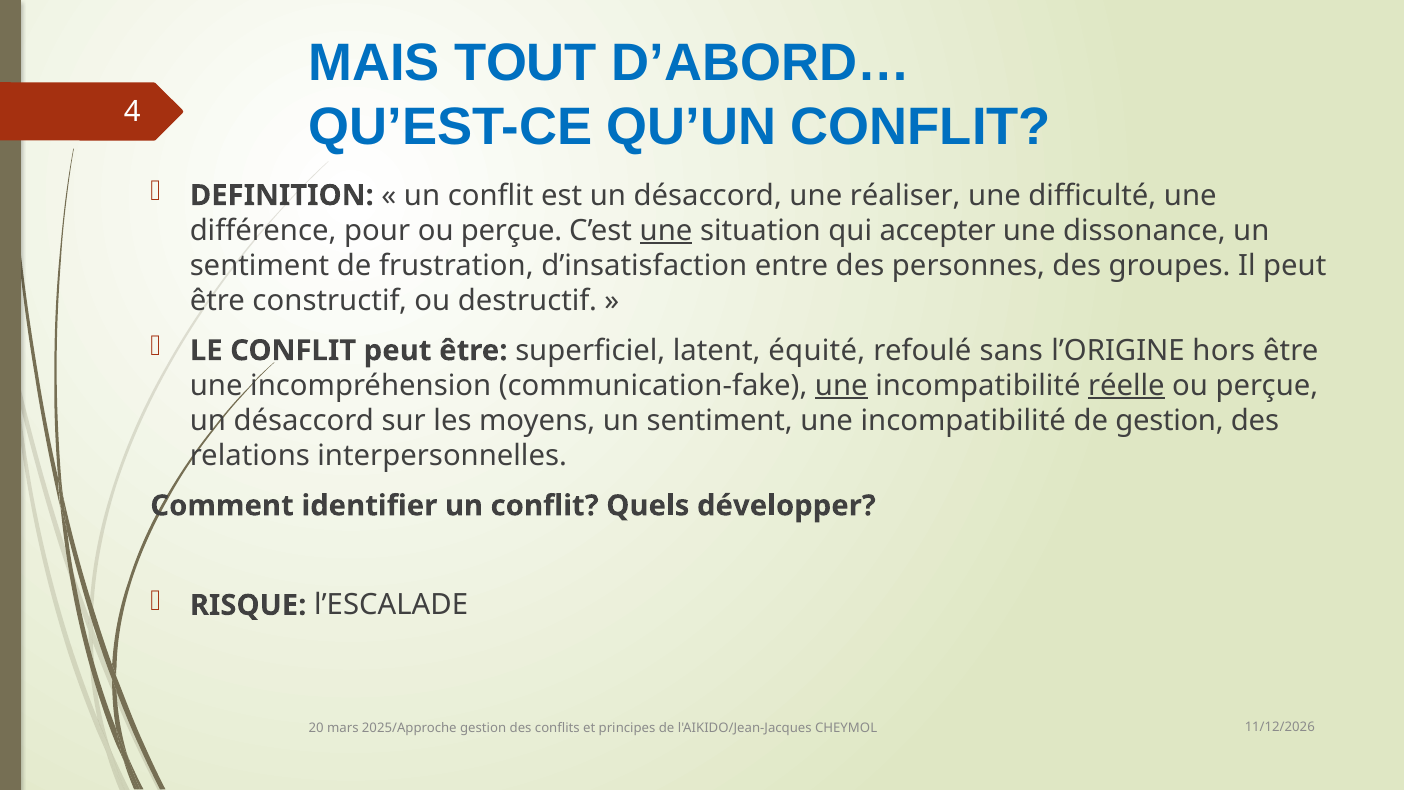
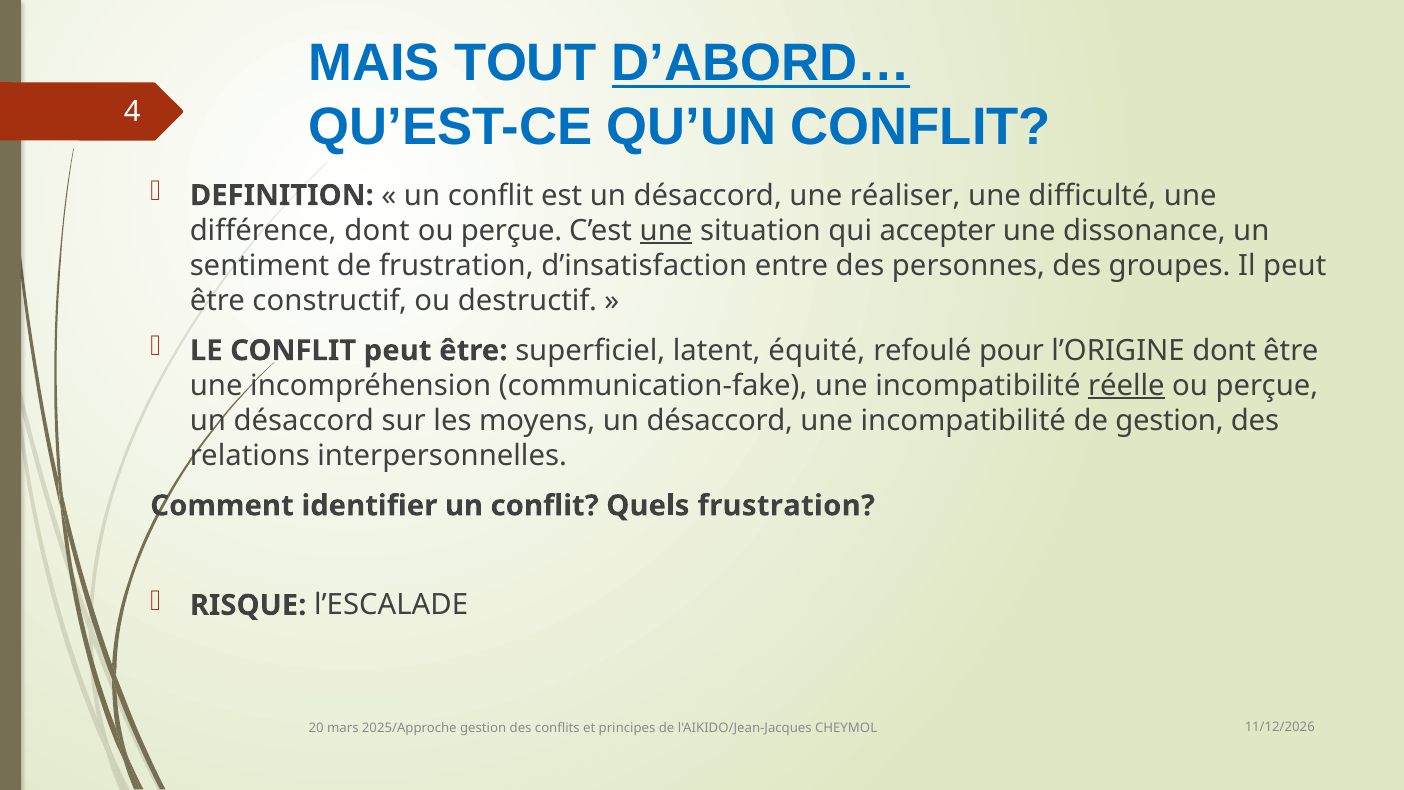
D’ABORD… underline: none -> present
différence pour: pour -> dont
sans: sans -> pour
l’ORIGINE hors: hors -> dont
une at (841, 386) underline: present -> none
moyens un sentiment: sentiment -> désaccord
Quels développer: développer -> frustration
